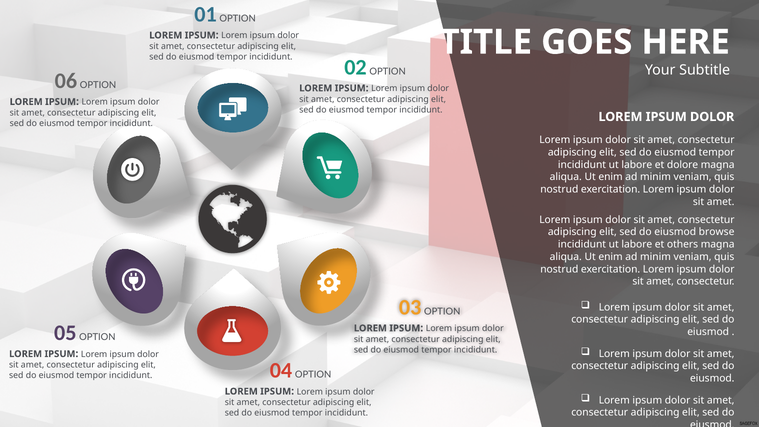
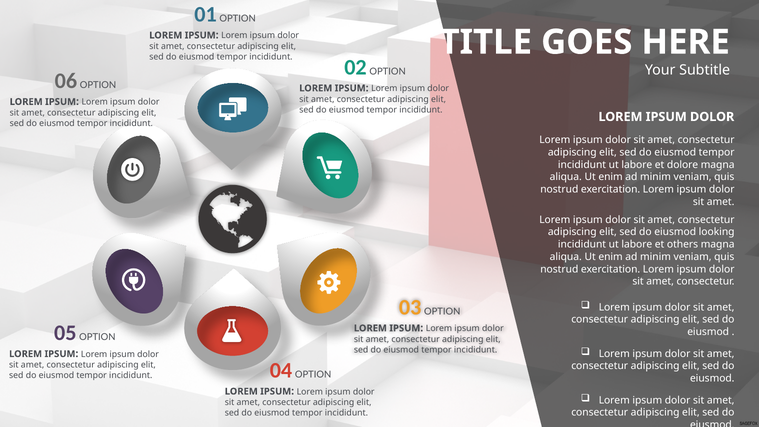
browse: browse -> looking
